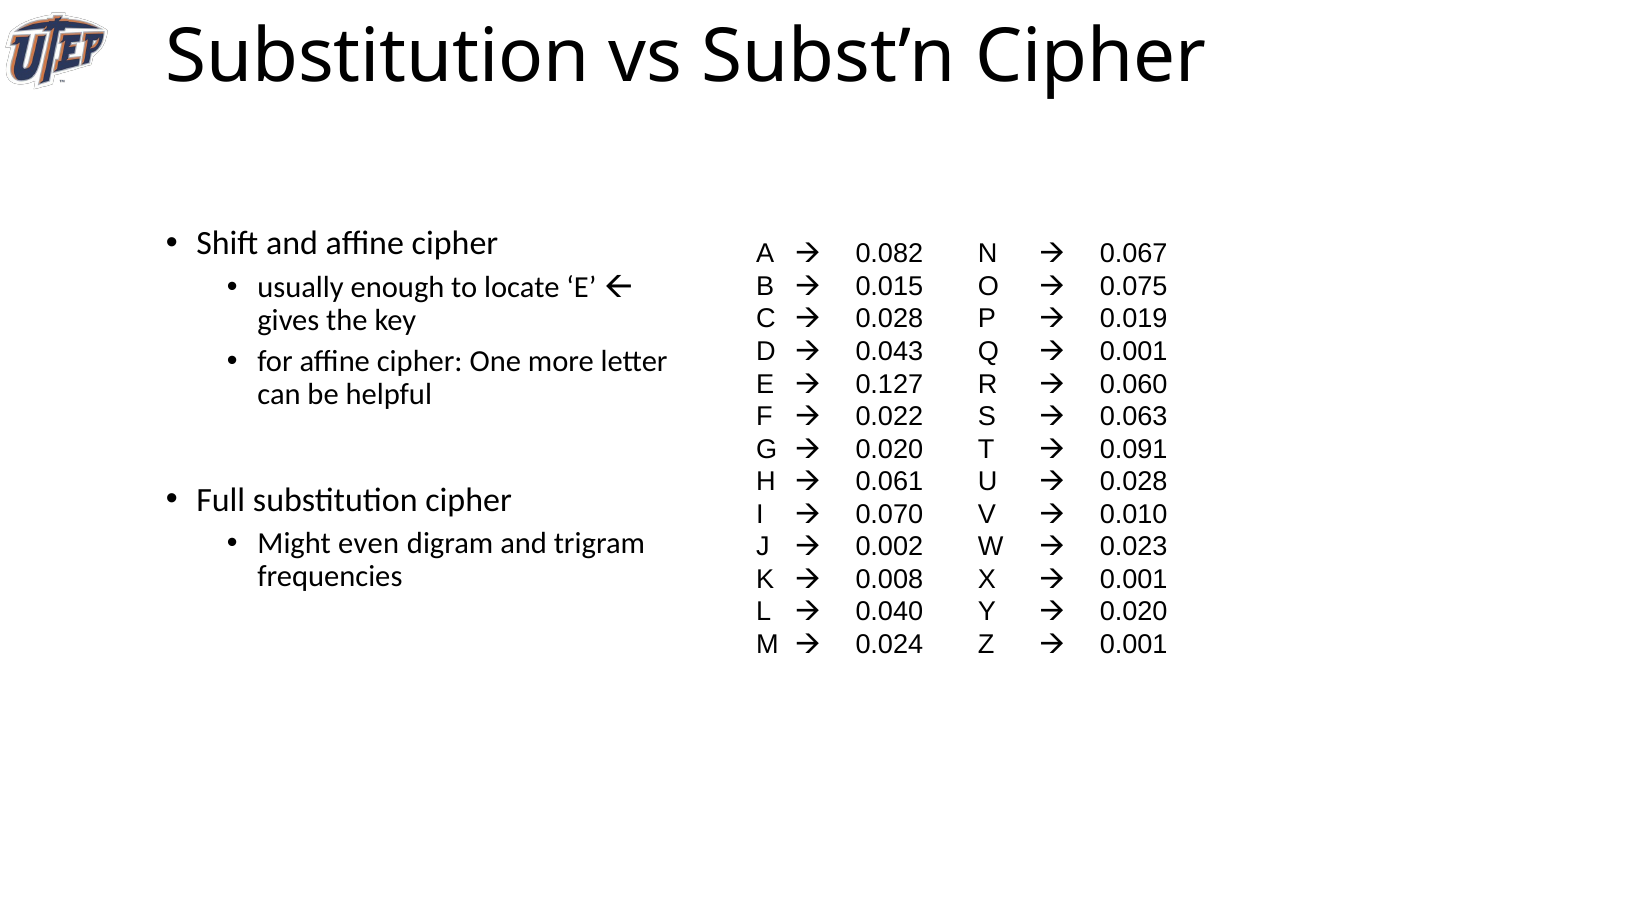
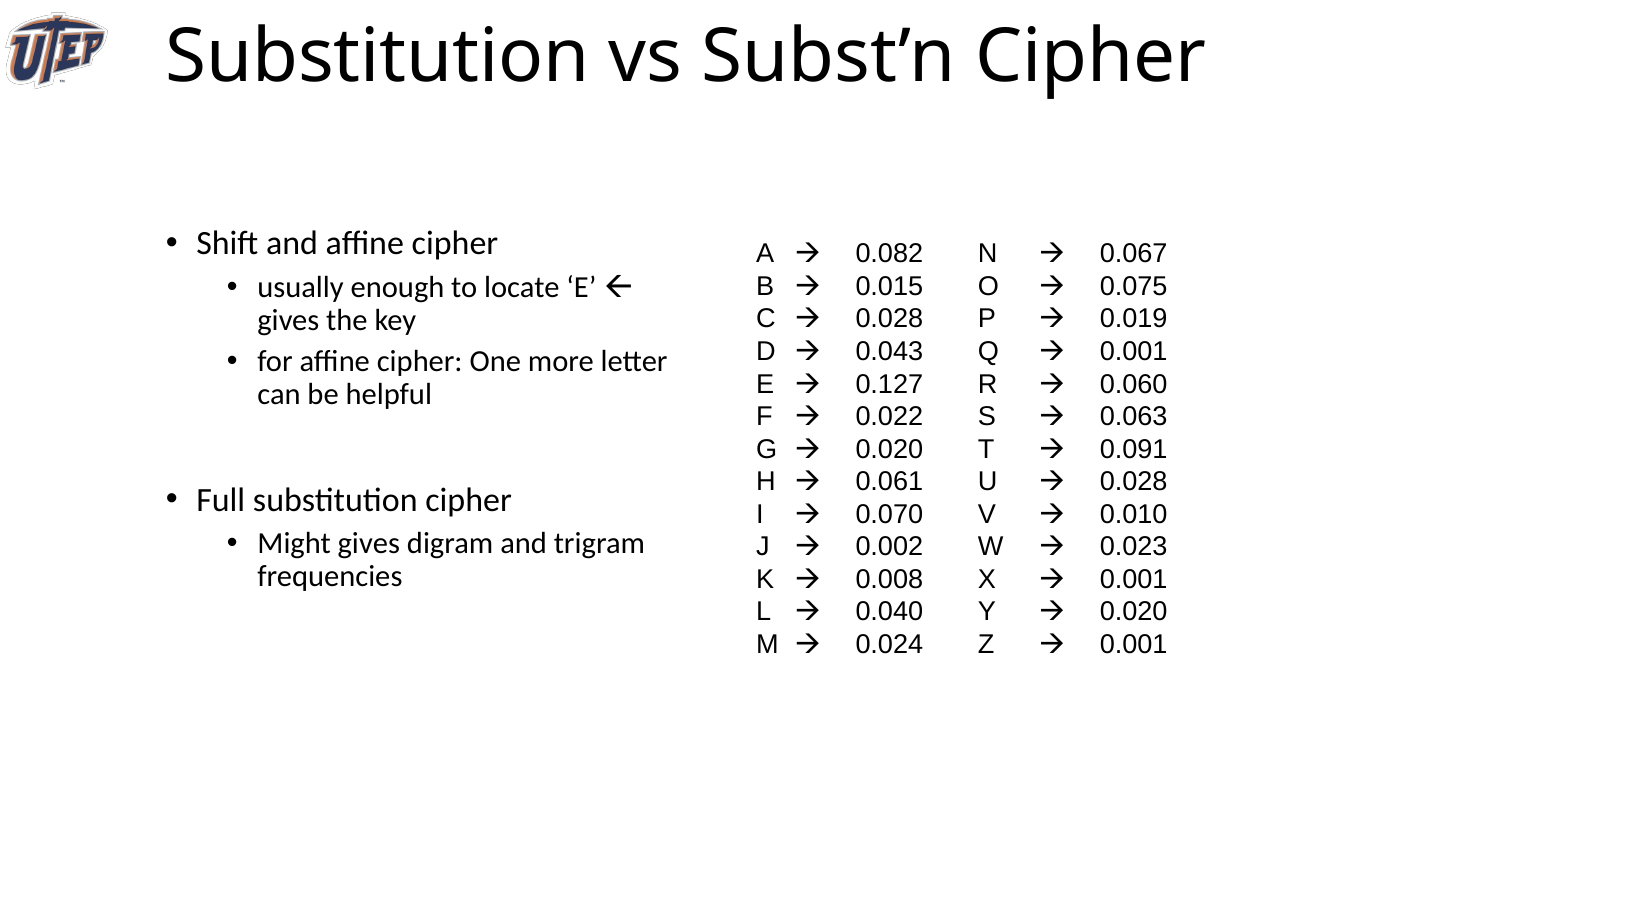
Might even: even -> gives
